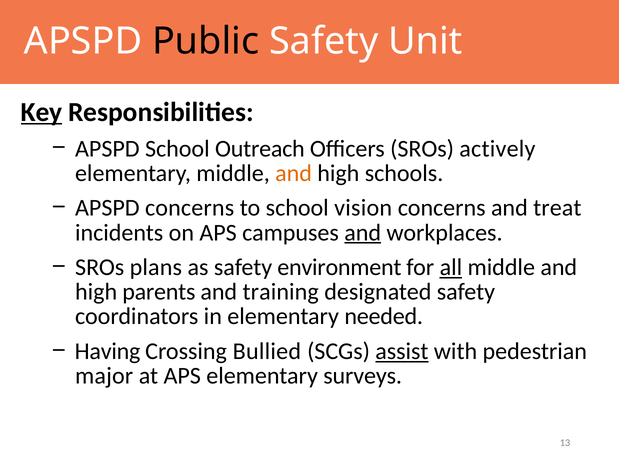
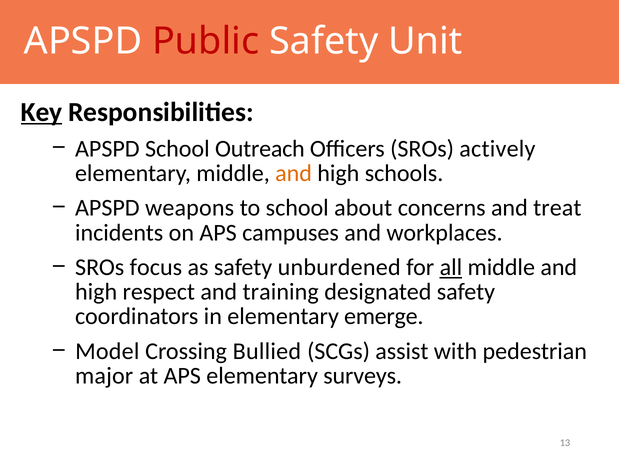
Public colour: black -> red
APSPD concerns: concerns -> weapons
vision: vision -> about
and at (363, 233) underline: present -> none
plans: plans -> focus
environment: environment -> unburdened
parents: parents -> respect
needed: needed -> emerge
Having: Having -> Model
assist underline: present -> none
